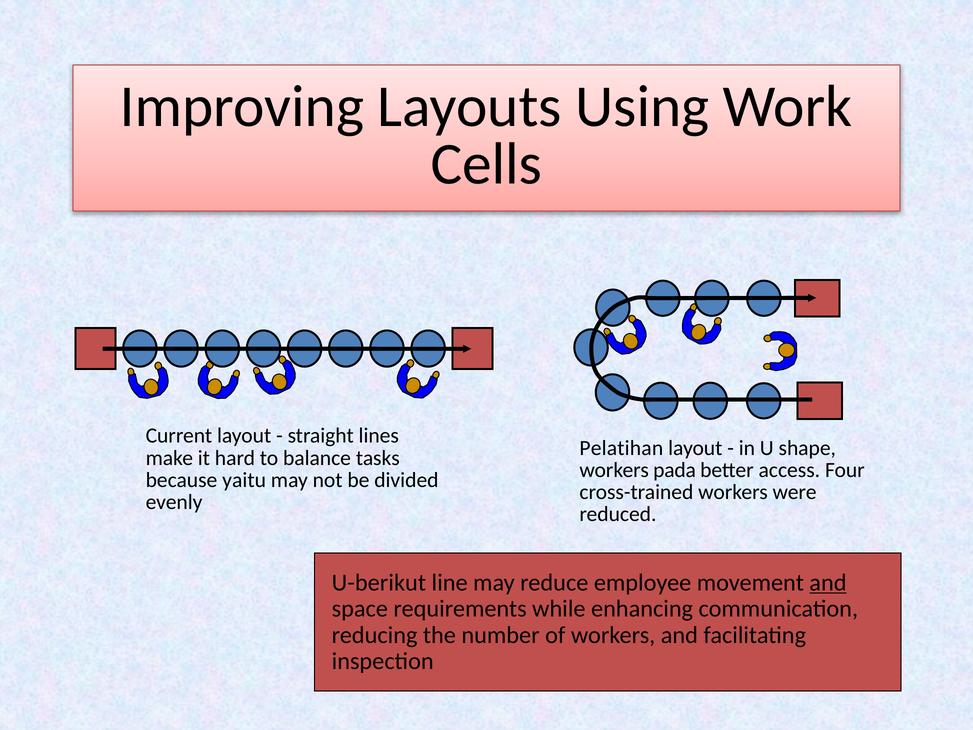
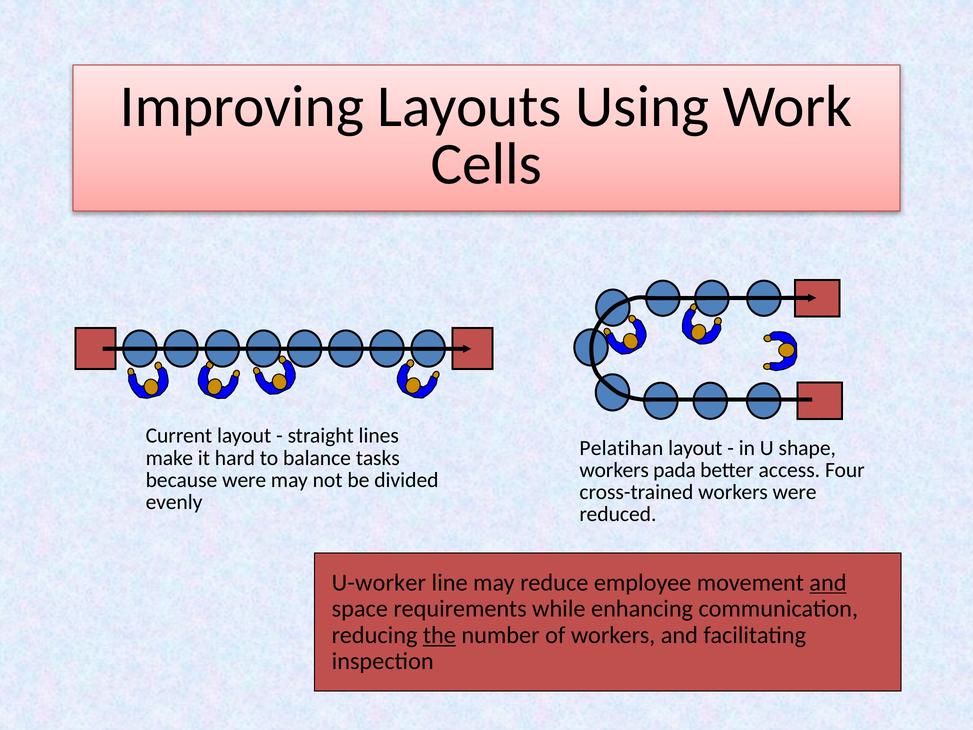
because yaitu: yaitu -> were
U-berikut: U-berikut -> U-worker
the underline: none -> present
